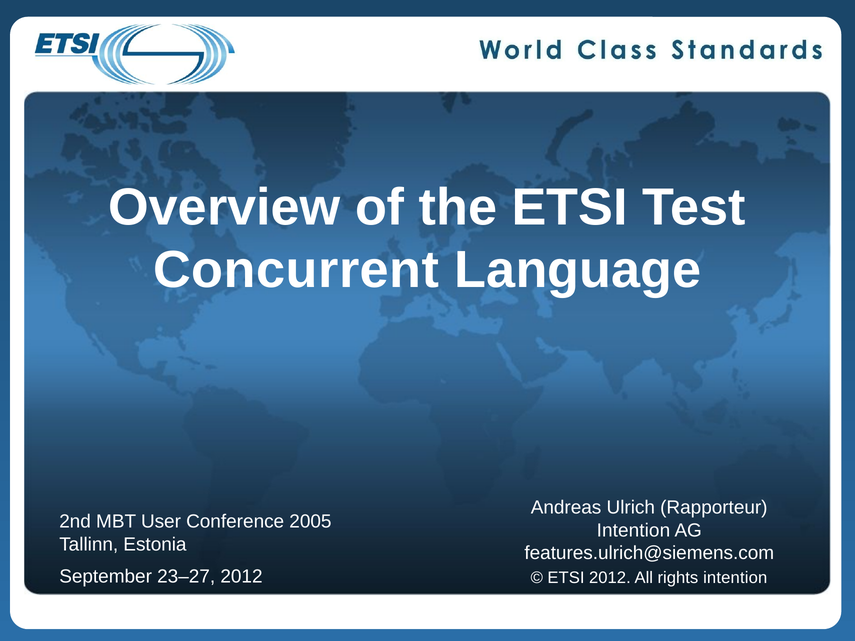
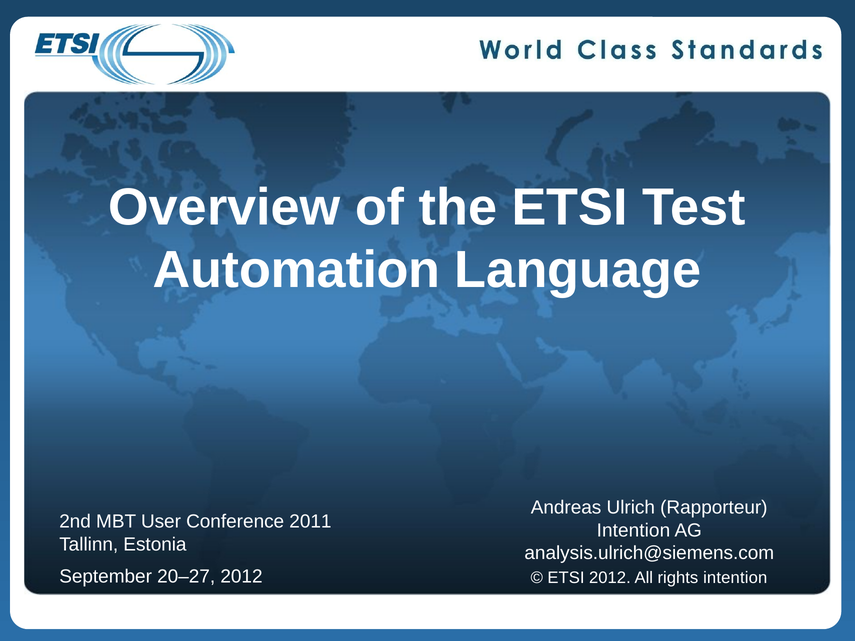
Concurrent: Concurrent -> Automation
2005: 2005 -> 2011
features.ulrich@siemens.com: features.ulrich@siemens.com -> analysis.ulrich@siemens.com
23–27: 23–27 -> 20–27
